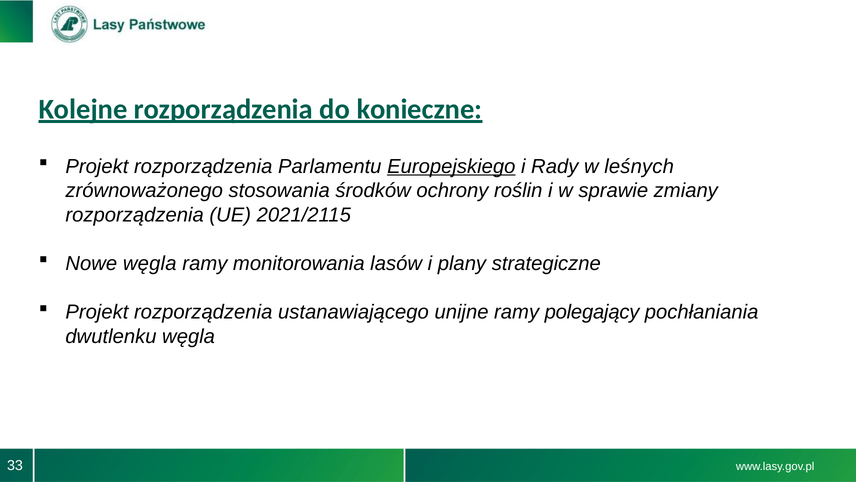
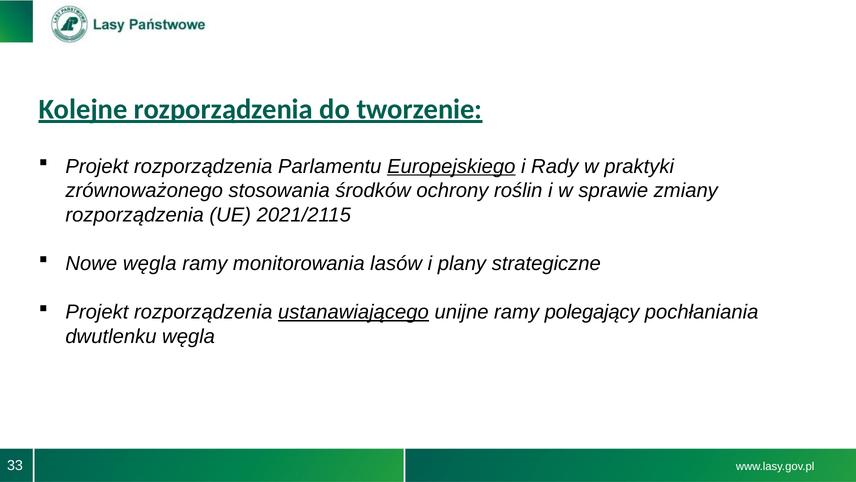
konieczne: konieczne -> tworzenie
leśnych: leśnych -> praktyki
ustanawiającego underline: none -> present
